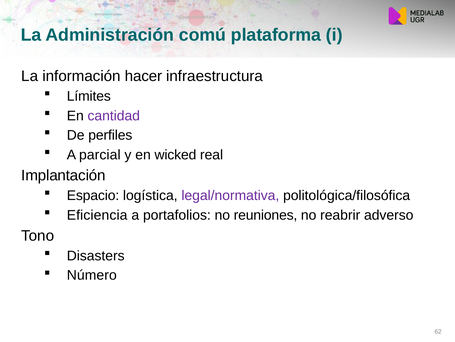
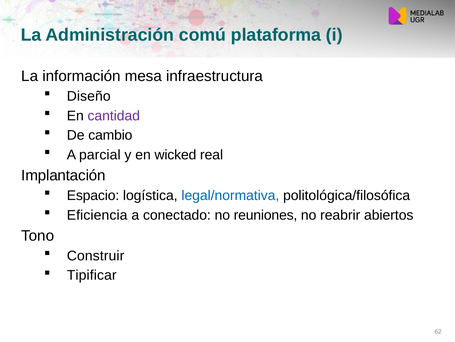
hacer: hacer -> mesa
Límites: Límites -> Diseño
perfiles: perfiles -> cambio
legal/normativa colour: purple -> blue
portafolios: portafolios -> conectado
adverso: adverso -> abiertos
Disasters: Disasters -> Construir
Número: Número -> Tipificar
